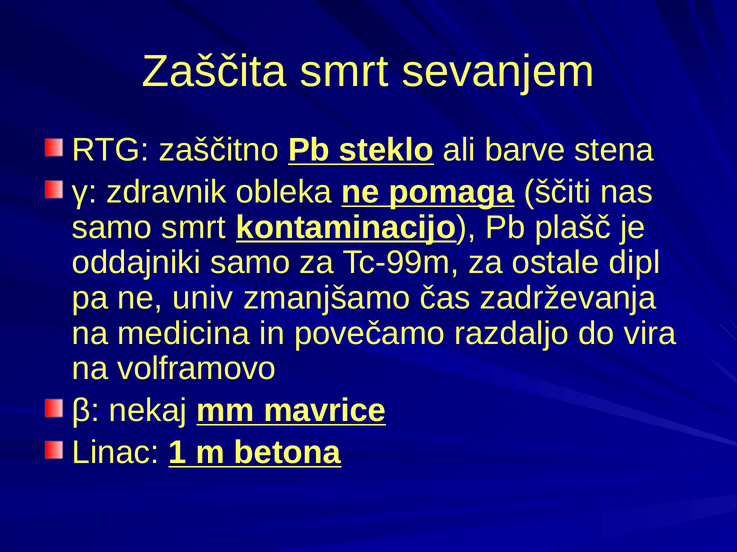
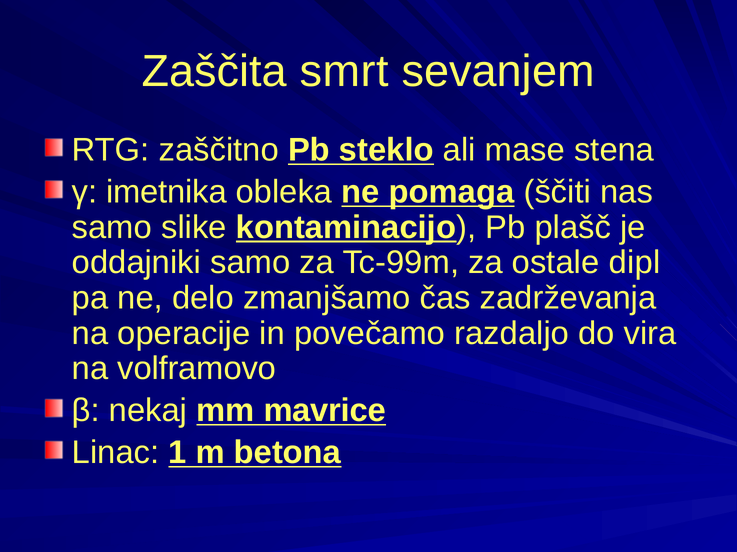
barve: barve -> mase
zdravnik: zdravnik -> imetnika
samo smrt: smrt -> slike
univ: univ -> delo
medicina: medicina -> operacije
